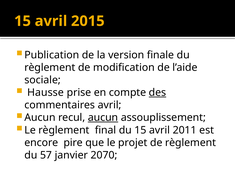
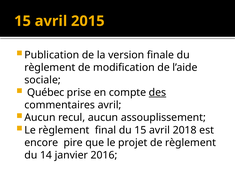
Hausse: Hausse -> Québec
aucun at (103, 118) underline: present -> none
2011: 2011 -> 2018
57: 57 -> 14
2070: 2070 -> 2016
